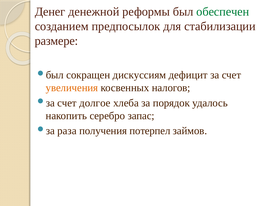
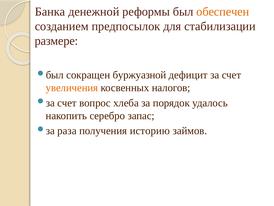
Денег: Денег -> Банка
обеспечен colour: green -> orange
дискуссиям: дискуссиям -> буржуазной
долгое: долгое -> вопрос
потерпел: потерпел -> историю
